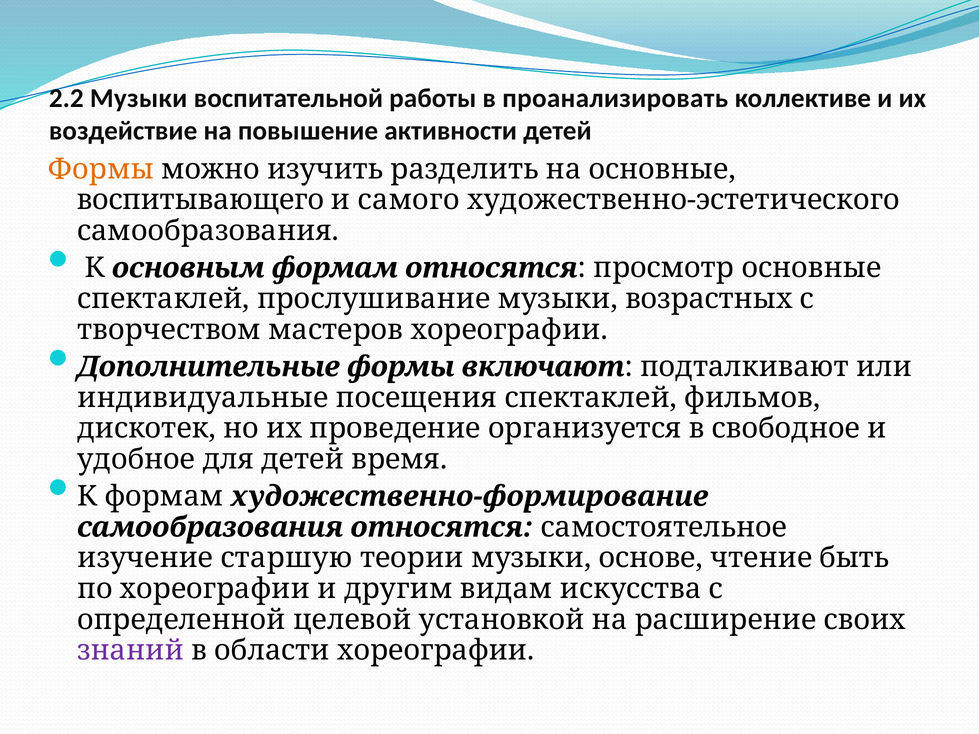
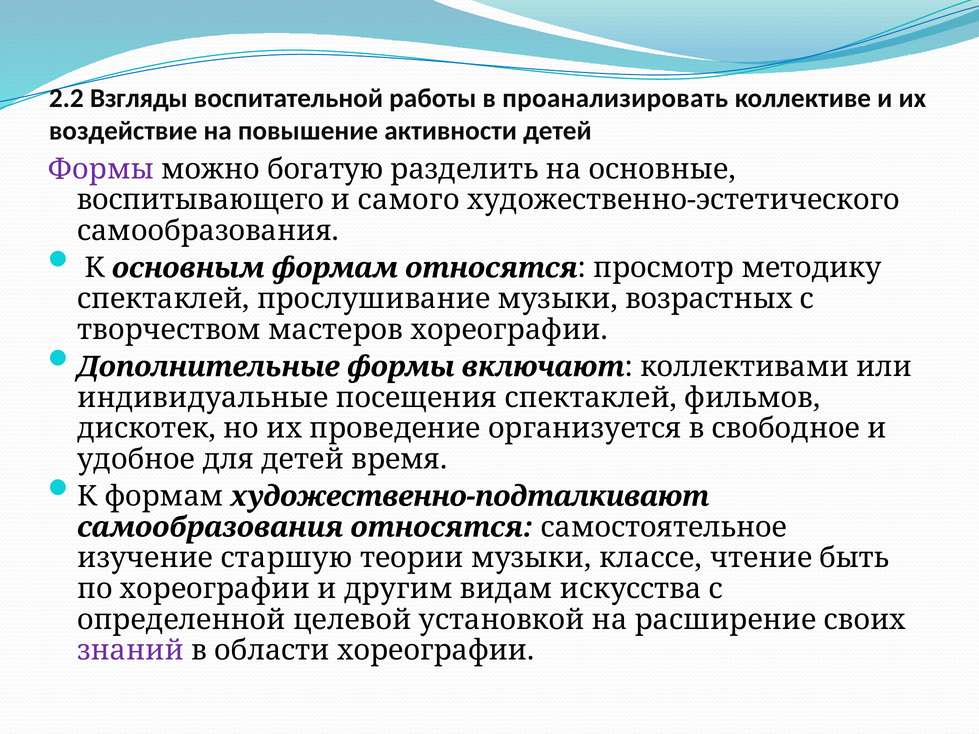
2.2 Музыки: Музыки -> Взгляды
Формы at (101, 169) colour: orange -> purple
изучить: изучить -> богатую
просмотр основные: основные -> методику
подталкивают: подталкивают -> коллективами
художественно-формирование: художественно-формирование -> художественно-подталкивают
основе: основе -> классе
